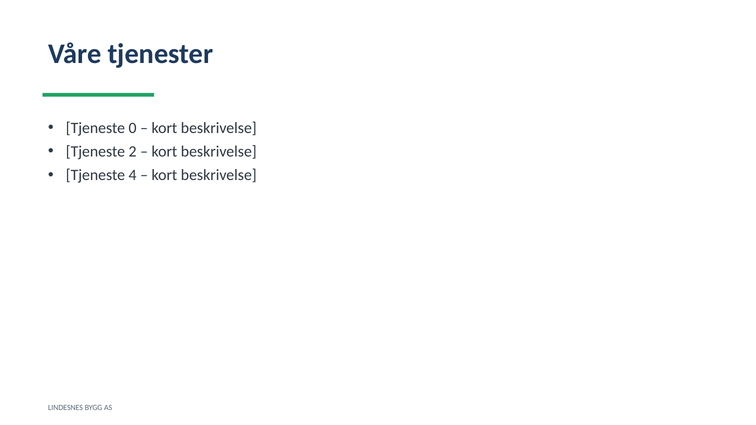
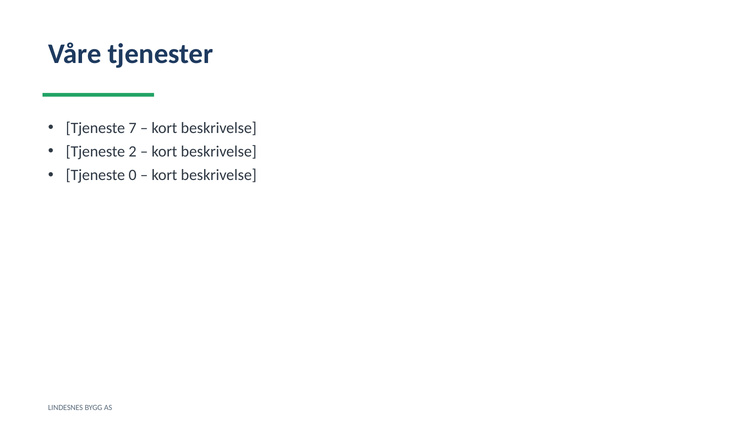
0: 0 -> 7
4: 4 -> 0
